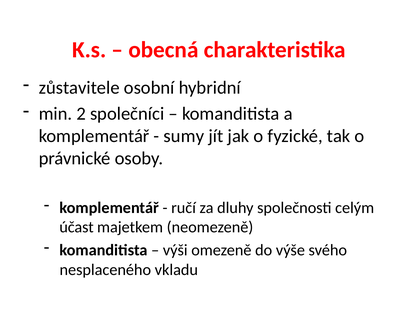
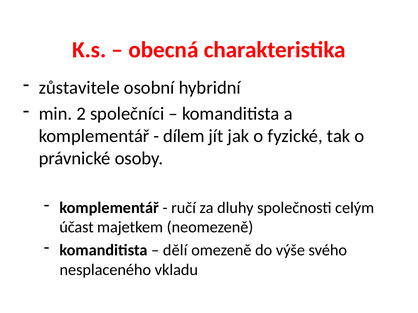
sumy: sumy -> dílem
výši: výši -> dělí
